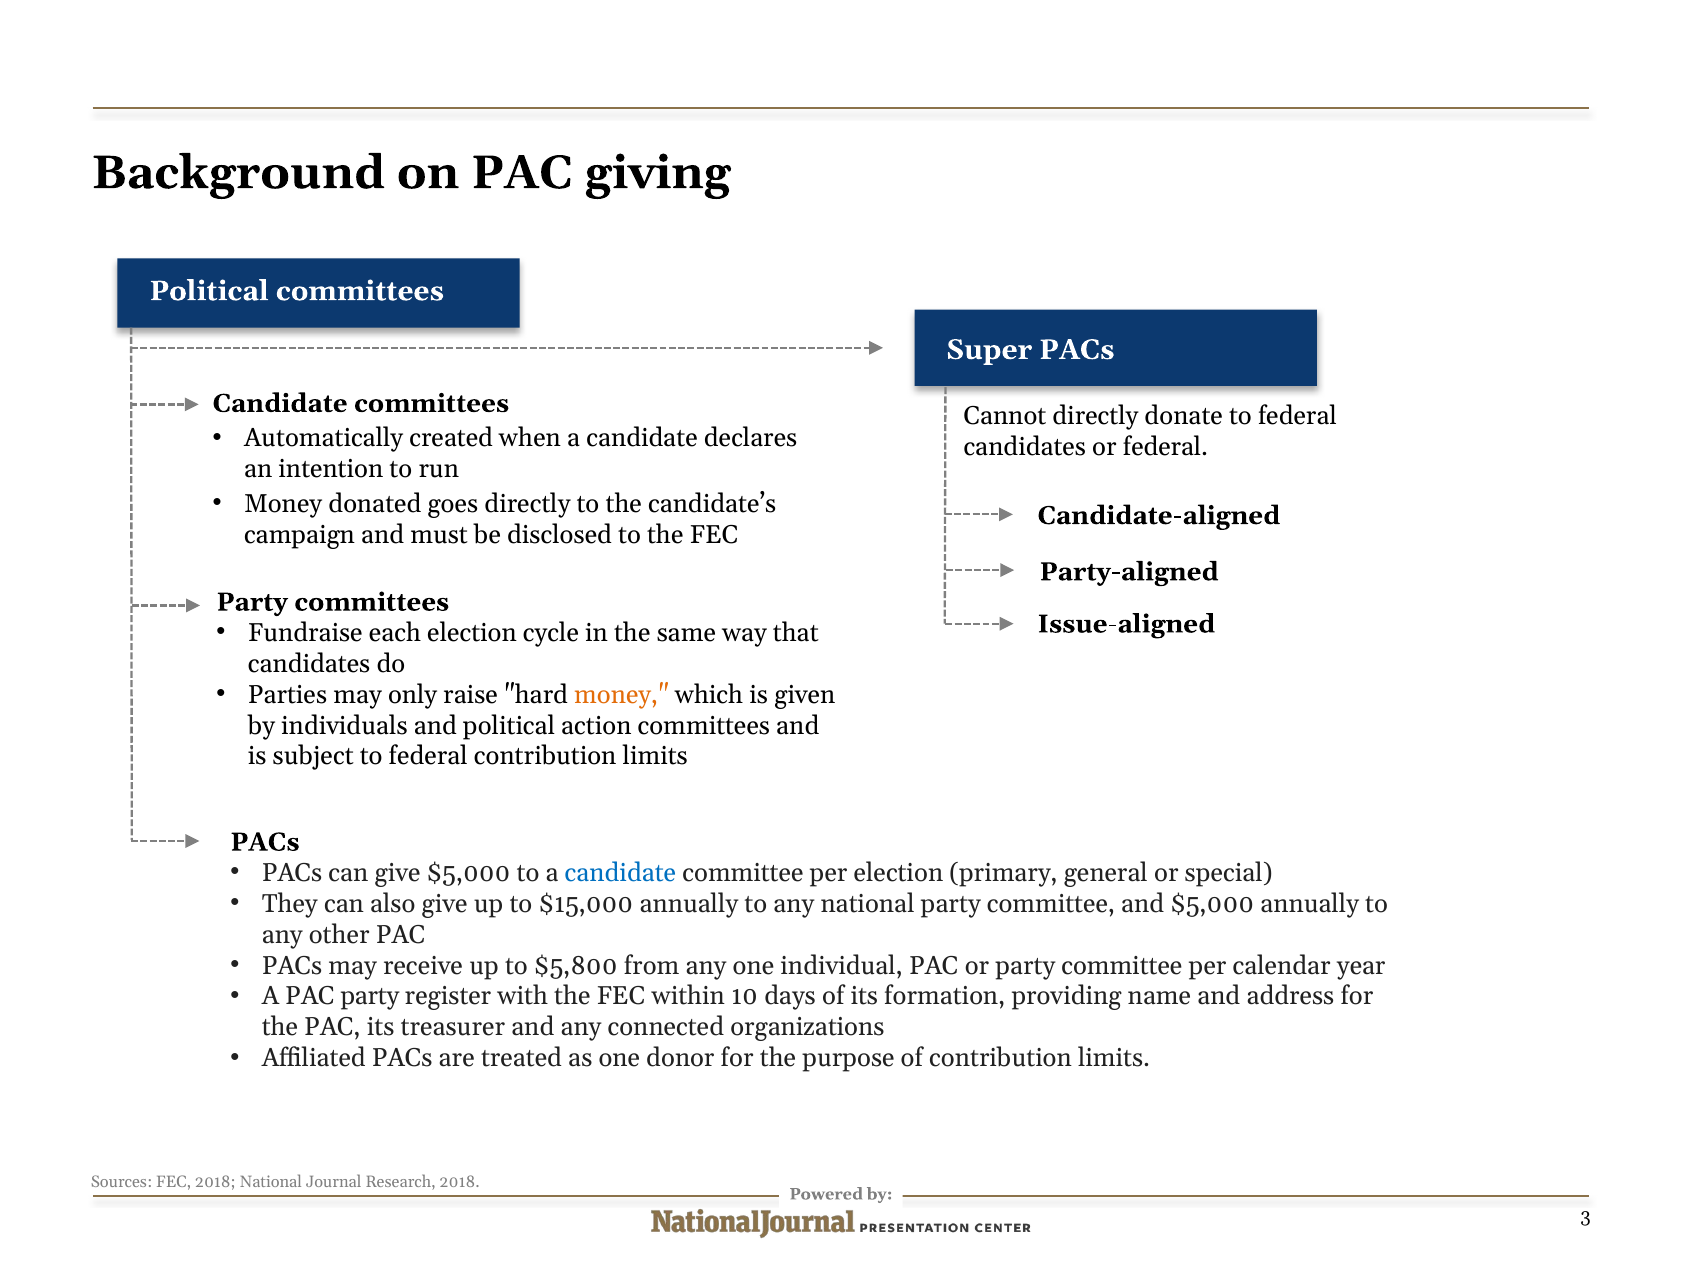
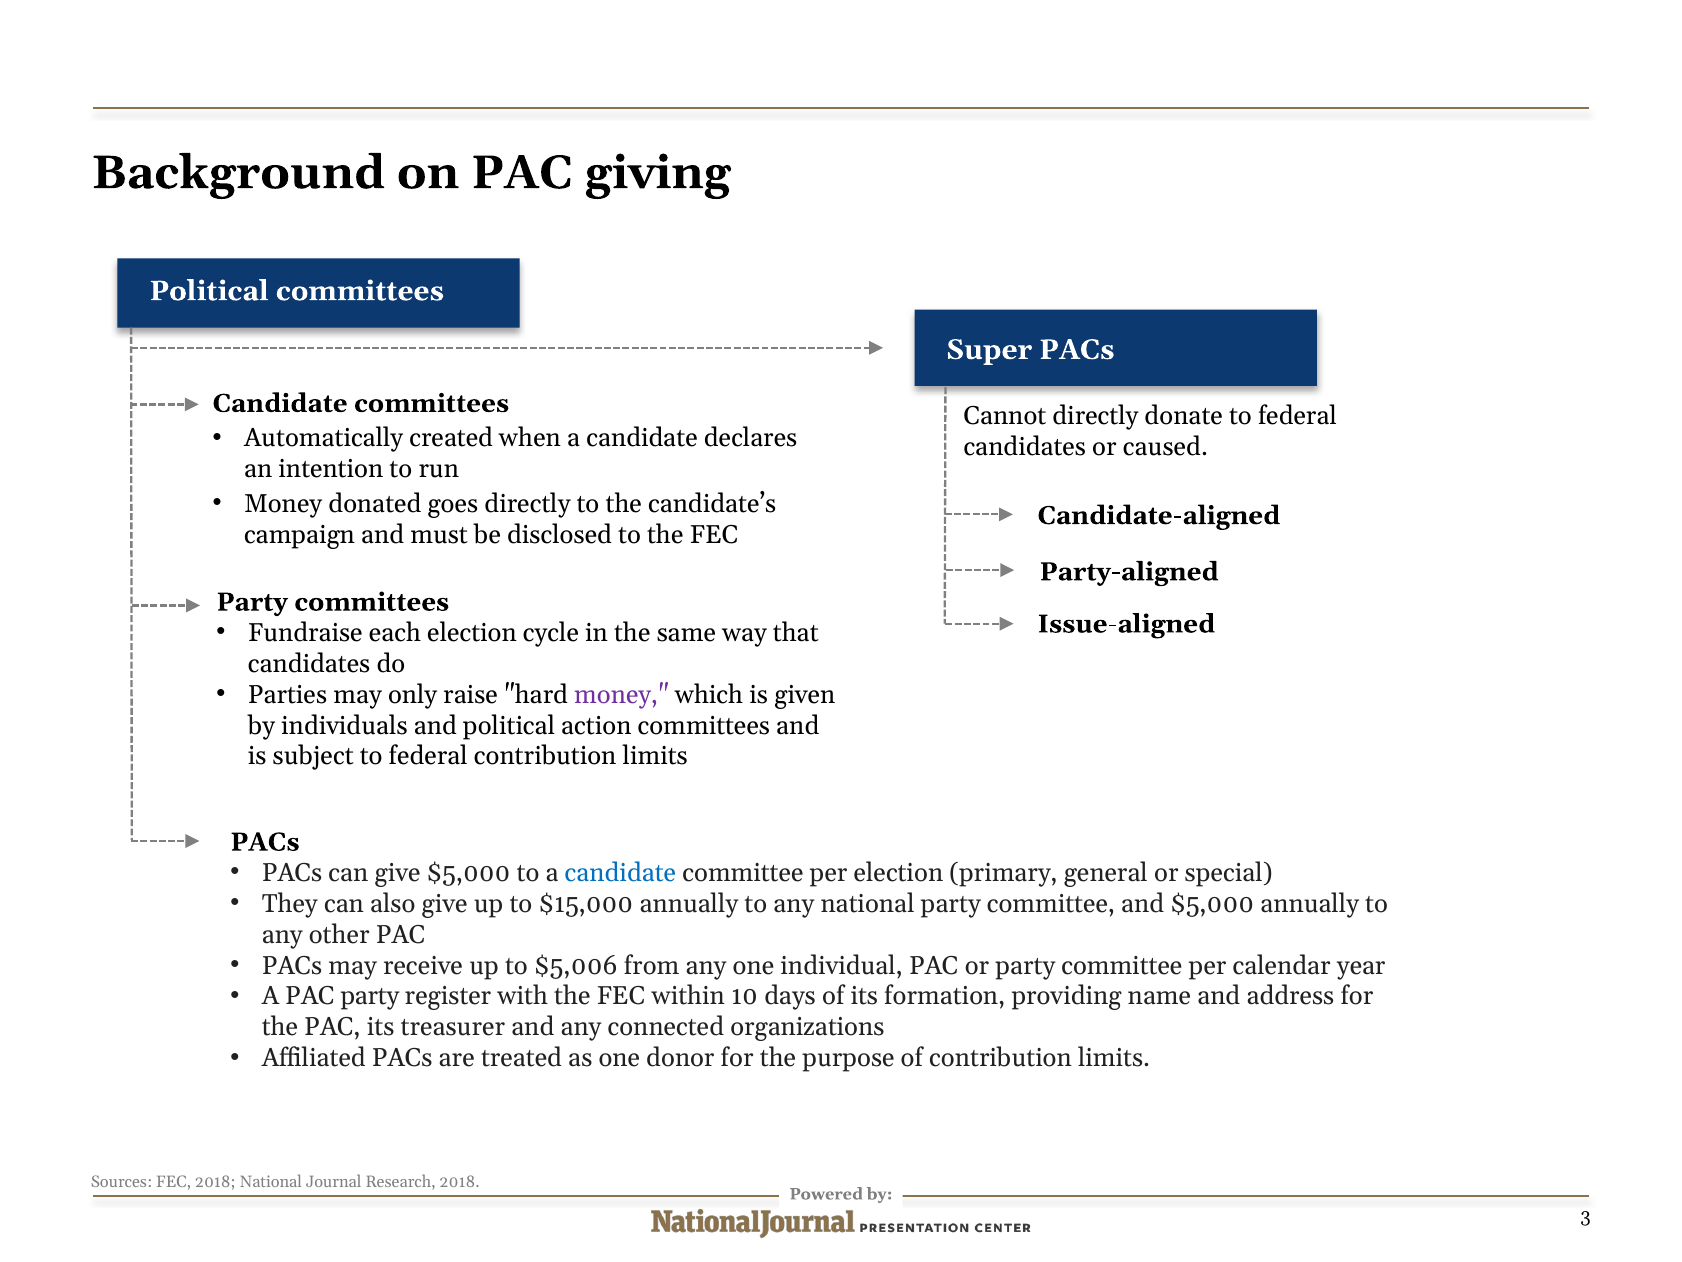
or federal: federal -> caused
money at (621, 694) colour: orange -> purple
$5,800: $5,800 -> $5,006
